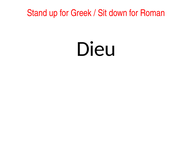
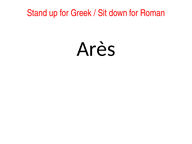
Dieu: Dieu -> Arès
